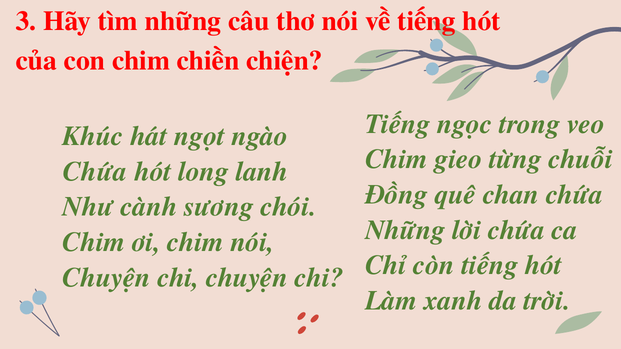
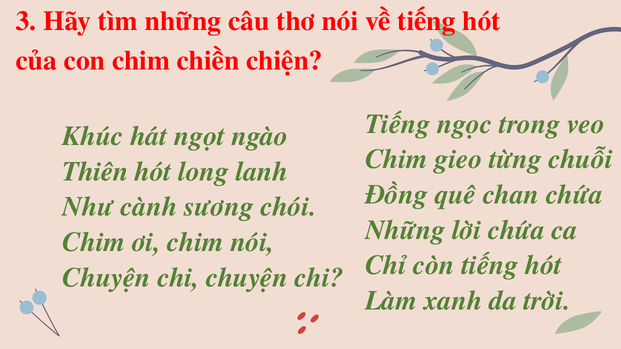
Chứa at (95, 172): Chứa -> Thiên
